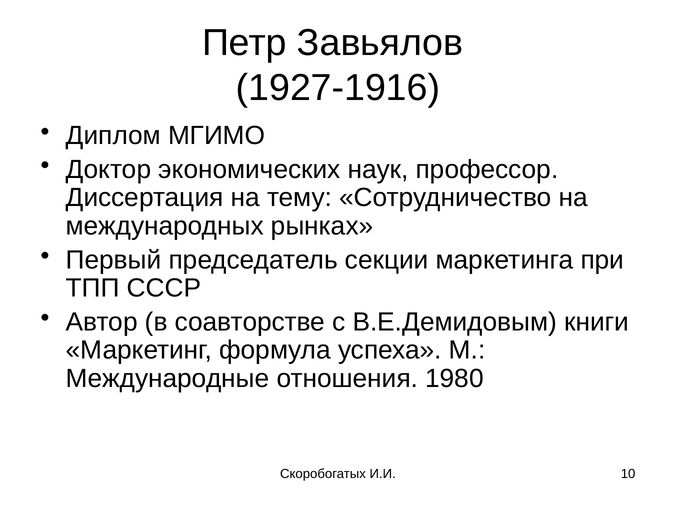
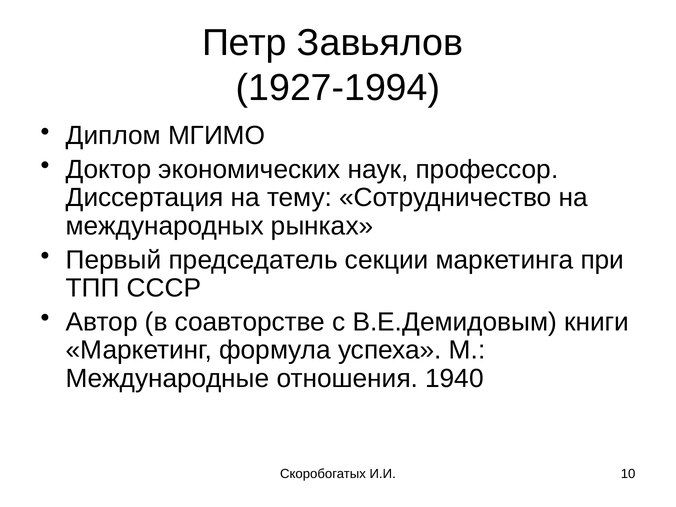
1927-1916: 1927-1916 -> 1927-1994
1980: 1980 -> 1940
